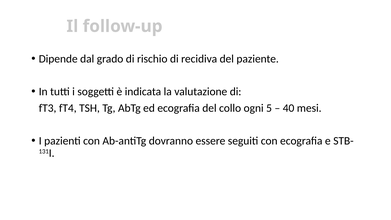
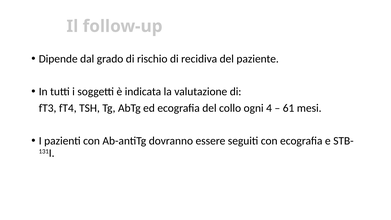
5: 5 -> 4
40: 40 -> 61
